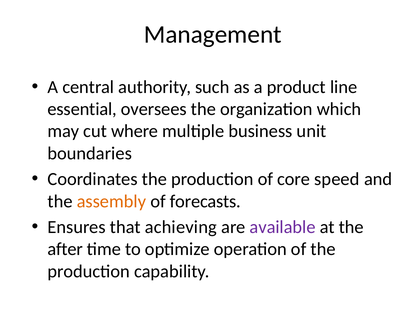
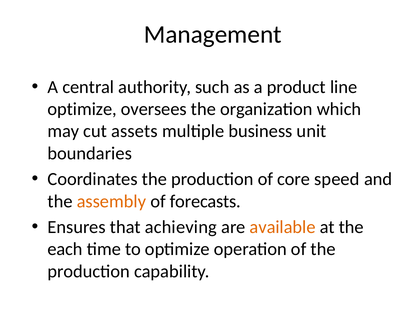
essential at (82, 109): essential -> optimize
where: where -> assets
available colour: purple -> orange
after: after -> each
